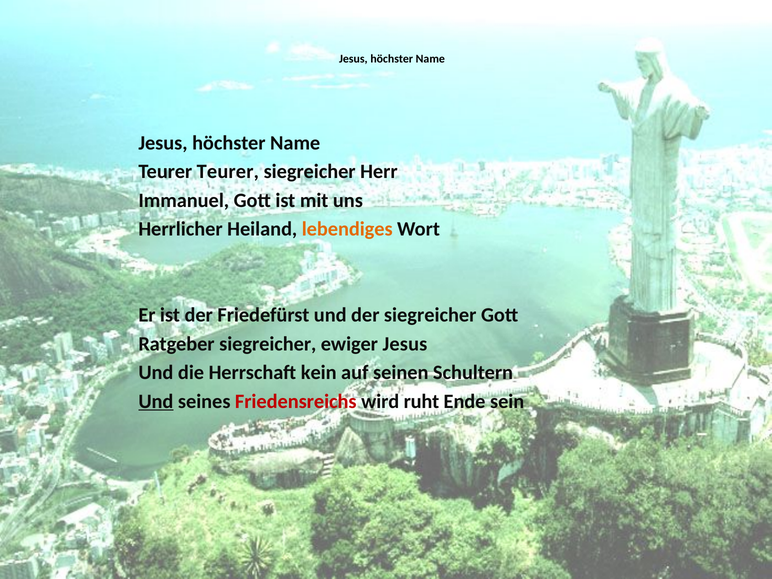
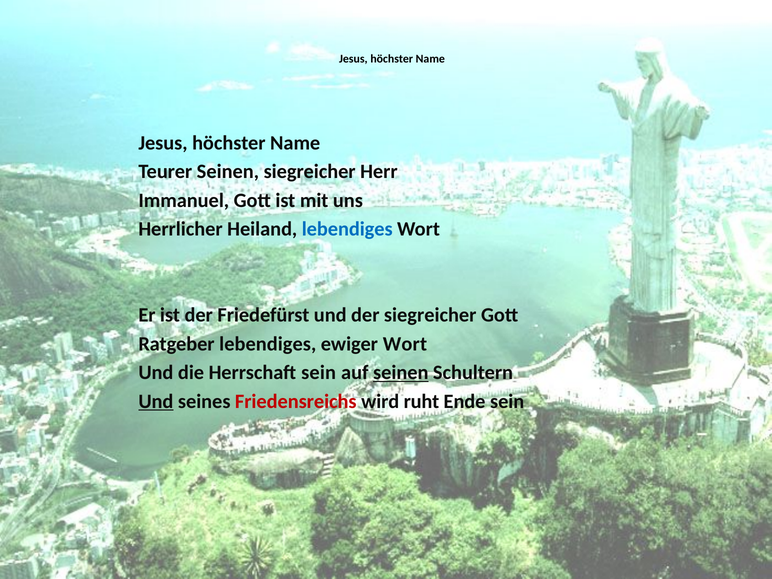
Teurer Teurer: Teurer -> Seinen
lebendiges at (347, 229) colour: orange -> blue
Ratgeber siegreicher: siegreicher -> lebendiges
ewiger Jesus: Jesus -> Wort
Herrschaft kein: kein -> sein
seinen at (401, 373) underline: none -> present
